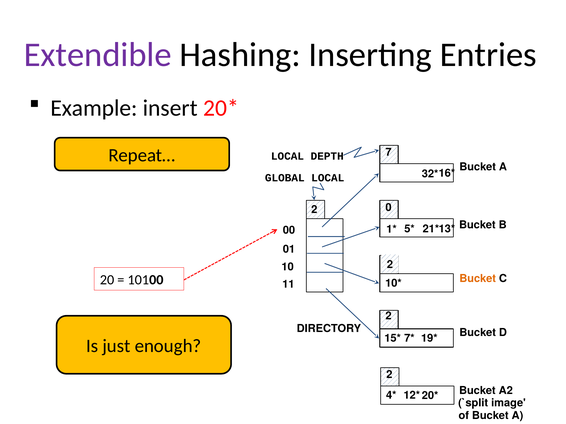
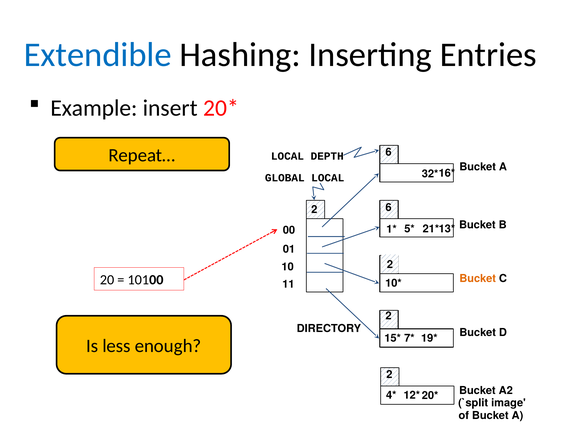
Extendible colour: purple -> blue
DEPTH 7: 7 -> 6
2 0: 0 -> 6
just: just -> less
